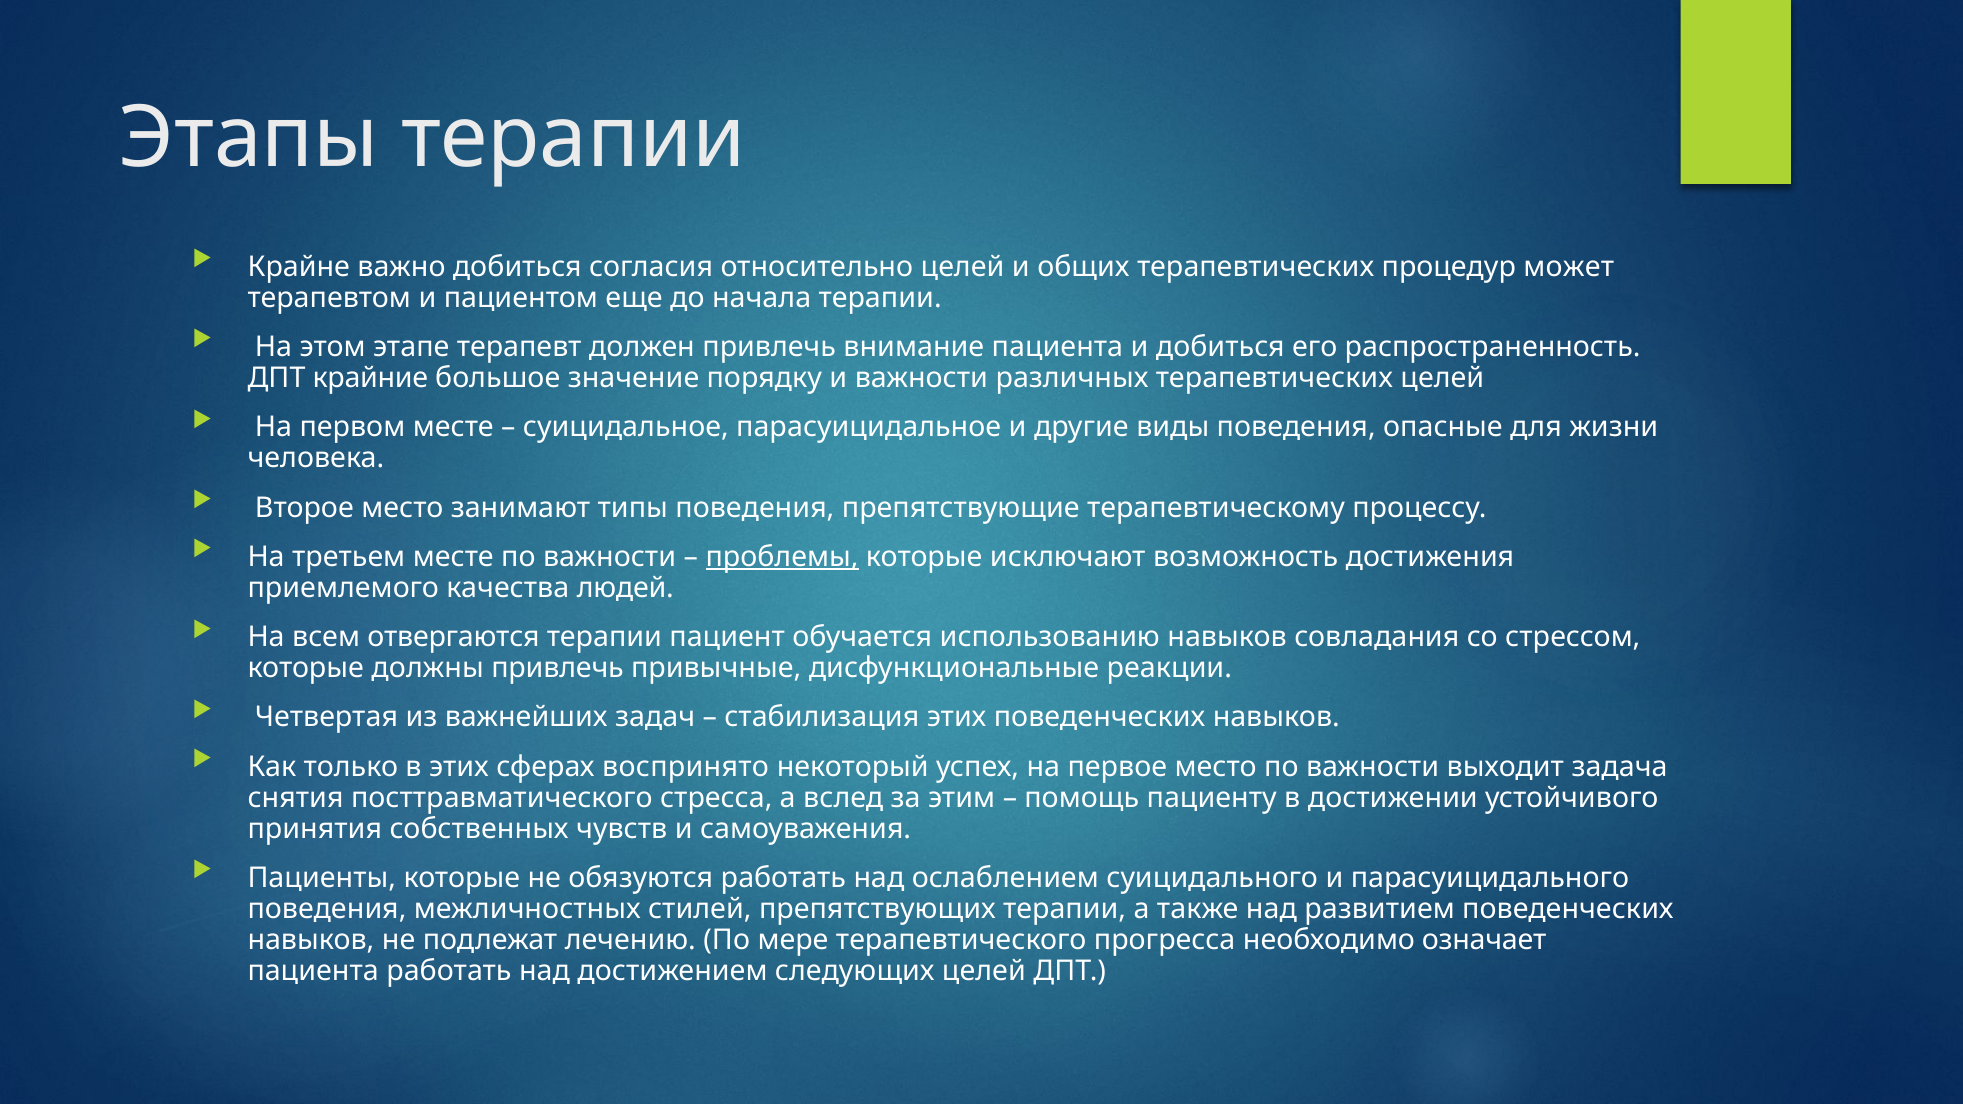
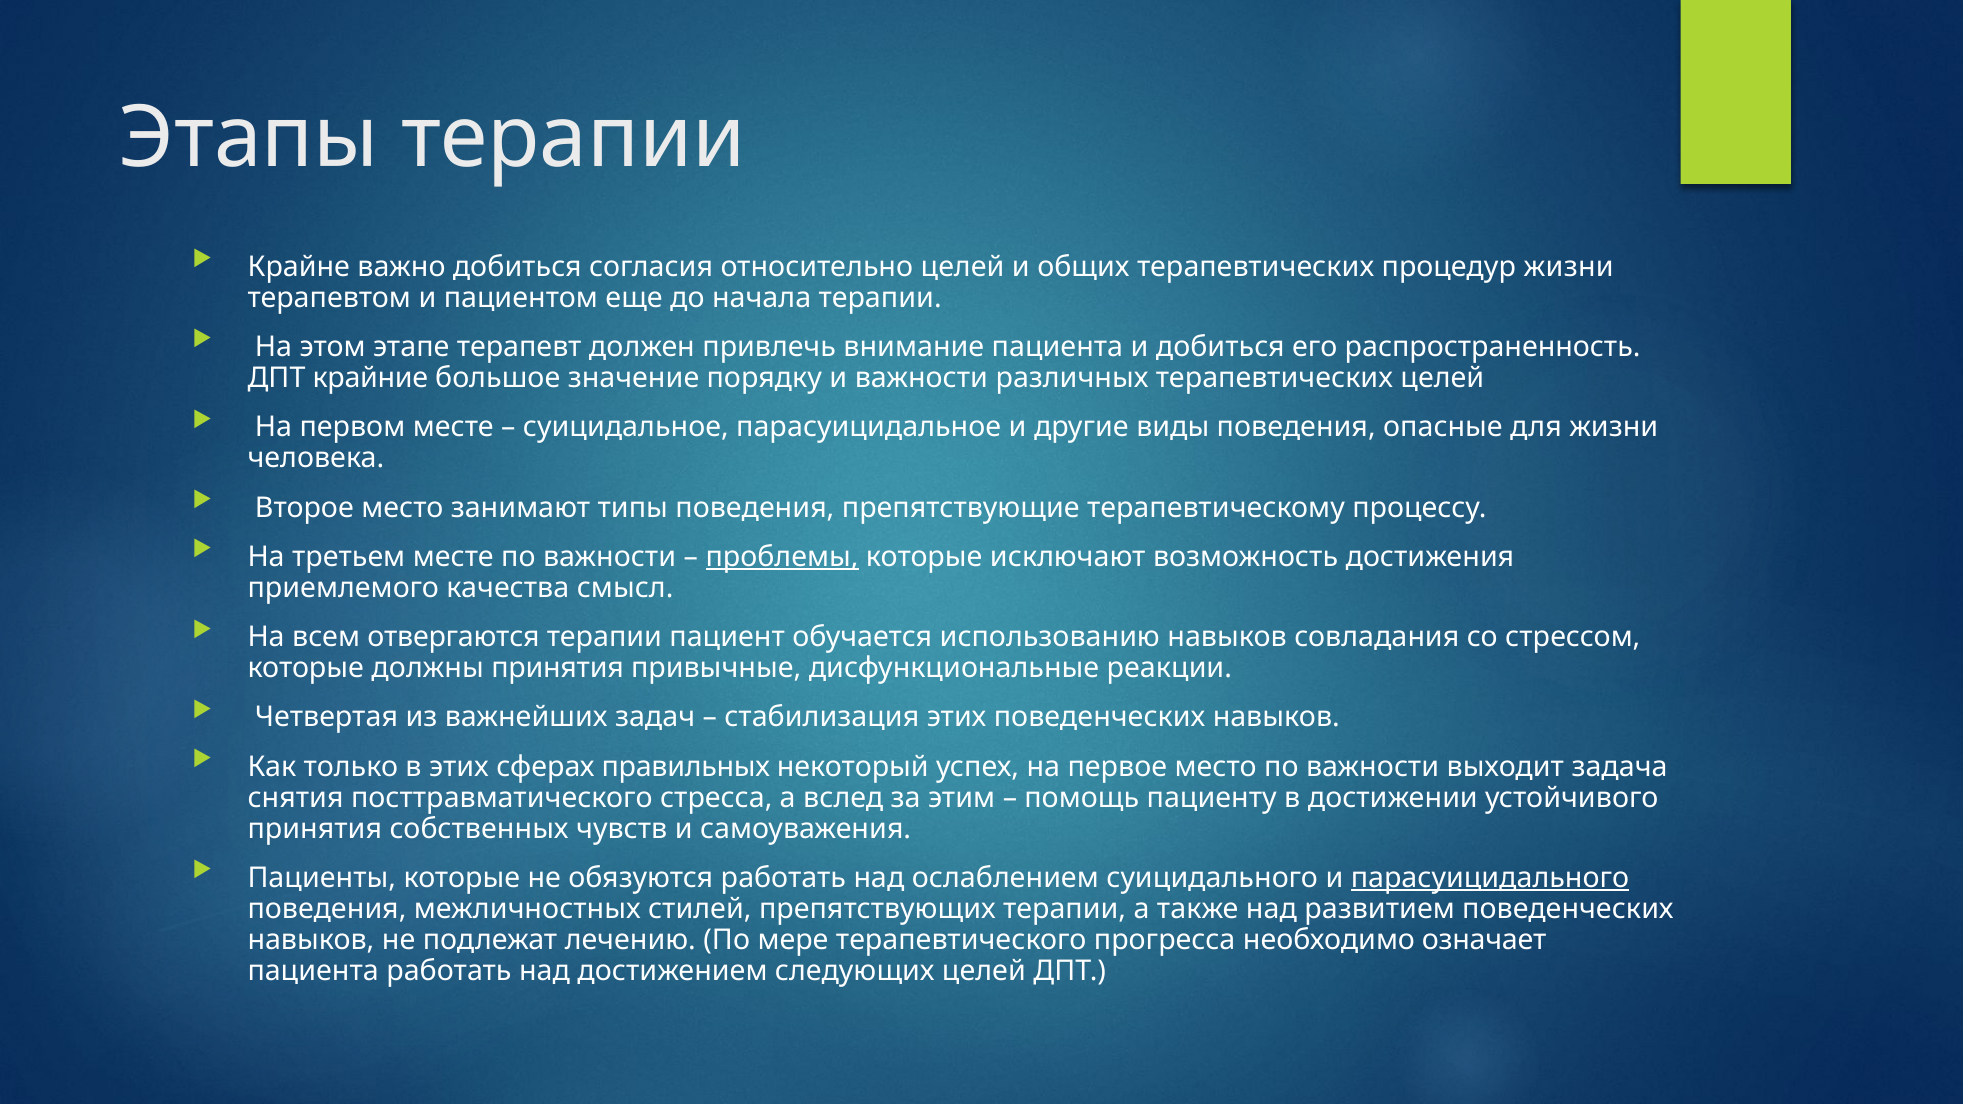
процедур может: может -> жизни
людей: людей -> смысл
должны привлечь: привлечь -> принятия
воспринято: воспринято -> правильных
парасуицидального underline: none -> present
